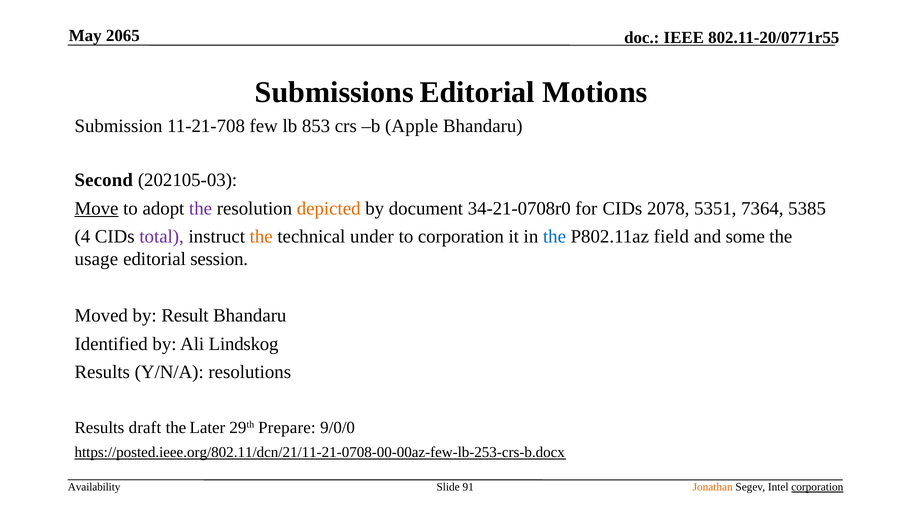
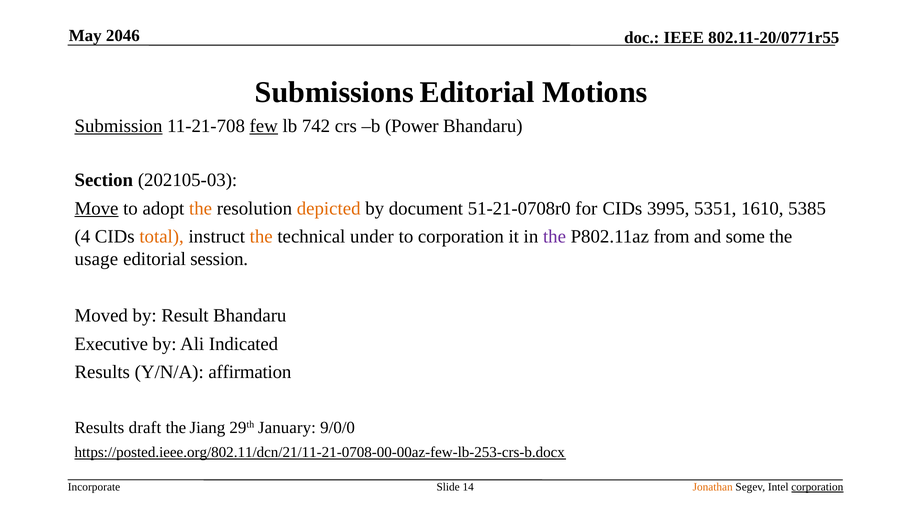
2065: 2065 -> 2046
Submission underline: none -> present
few underline: none -> present
853: 853 -> 742
Apple: Apple -> Power
Second: Second -> Section
the at (201, 208) colour: purple -> orange
34-21-0708r0: 34-21-0708r0 -> 51-21-0708r0
2078: 2078 -> 3995
7364: 7364 -> 1610
total colour: purple -> orange
the at (555, 237) colour: blue -> purple
field: field -> from
Identified: Identified -> Executive
Lindskog: Lindskog -> Indicated
resolutions: resolutions -> affirmation
Later: Later -> Jiang
Prepare: Prepare -> January
Availability: Availability -> Incorporate
91: 91 -> 14
